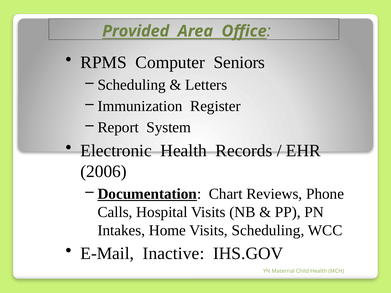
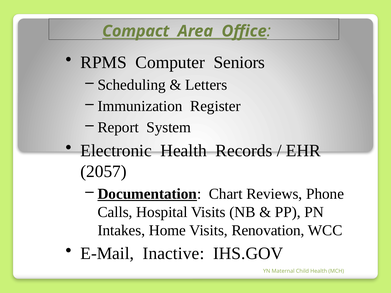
Provided: Provided -> Compact
2006: 2006 -> 2057
Visits Scheduling: Scheduling -> Renovation
